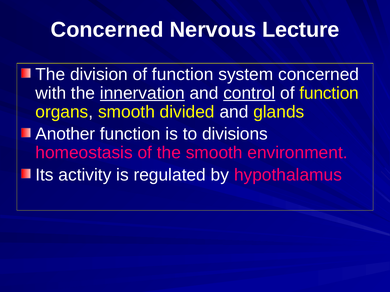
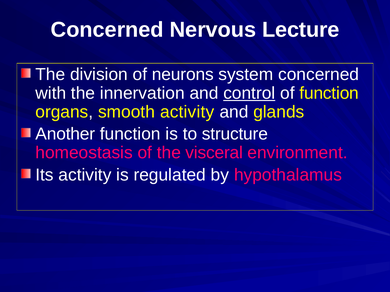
division of function: function -> neurons
innervation underline: present -> none
smooth divided: divided -> activity
divisions: divisions -> structure
the smooth: smooth -> visceral
